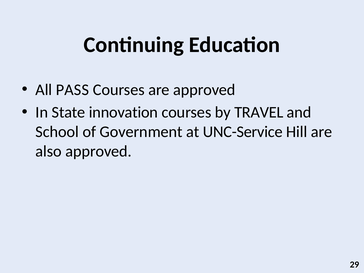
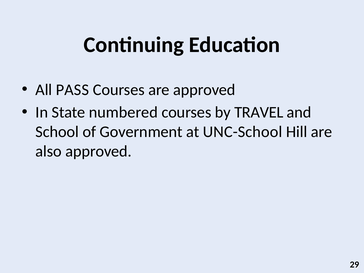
innovation: innovation -> numbered
UNC-Service: UNC-Service -> UNC-School
